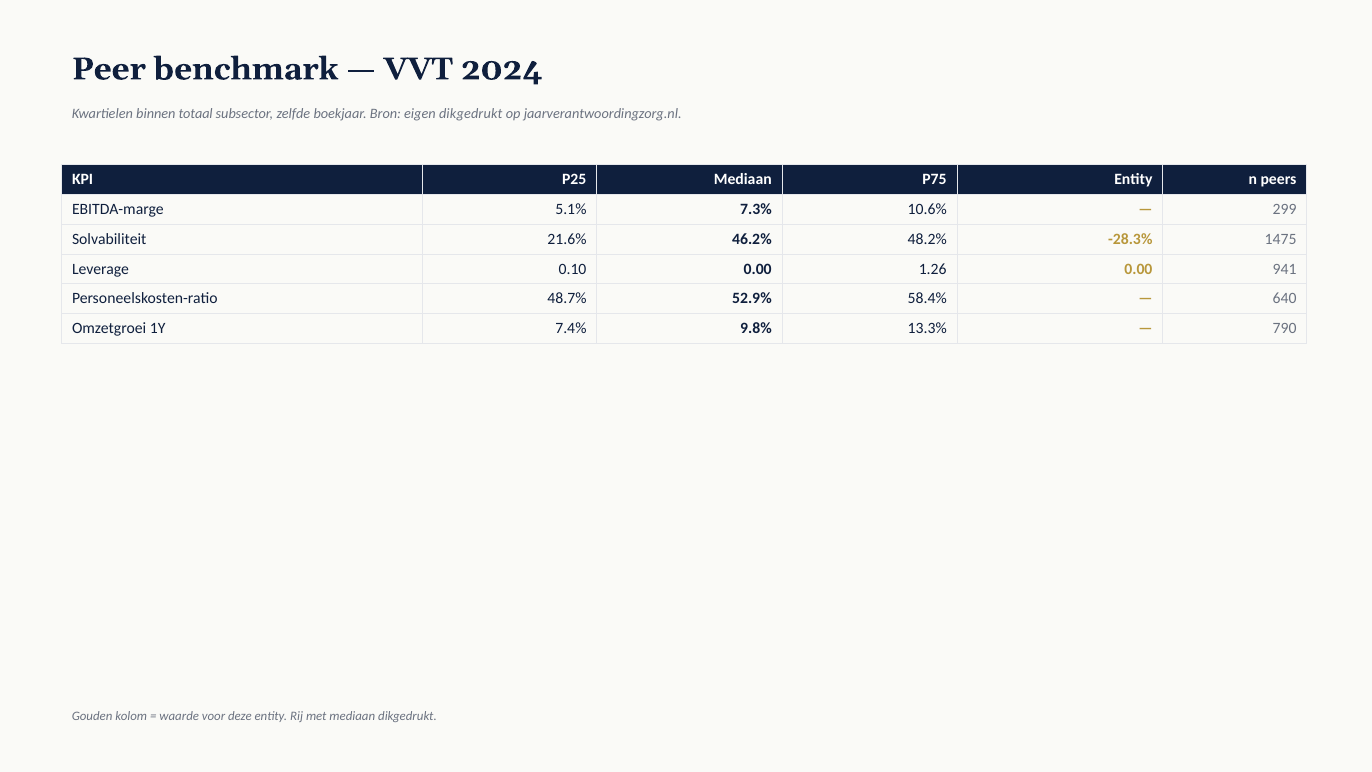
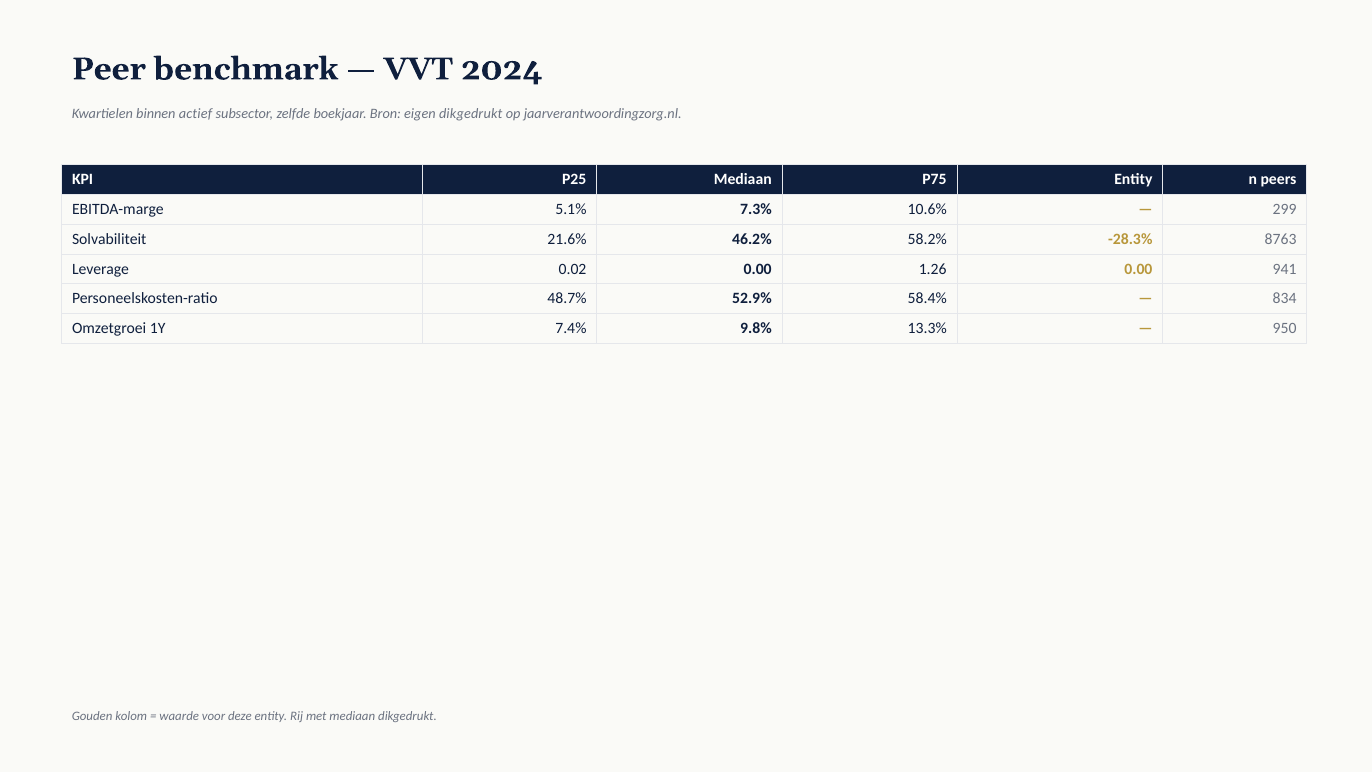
totaal: totaal -> actief
48.2%: 48.2% -> 58.2%
1475: 1475 -> 8763
0.10: 0.10 -> 0.02
640: 640 -> 834
790: 790 -> 950
